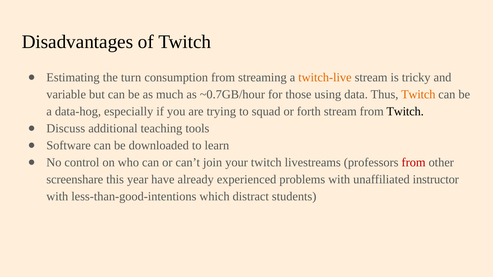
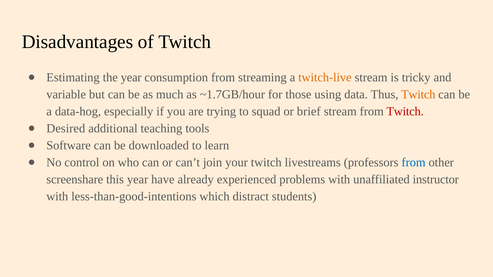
the turn: turn -> year
~0.7GB/hour: ~0.7GB/hour -> ~1.7GB/hour
forth: forth -> brief
Twitch at (405, 112) colour: black -> red
Discuss: Discuss -> Desired
from at (414, 163) colour: red -> blue
